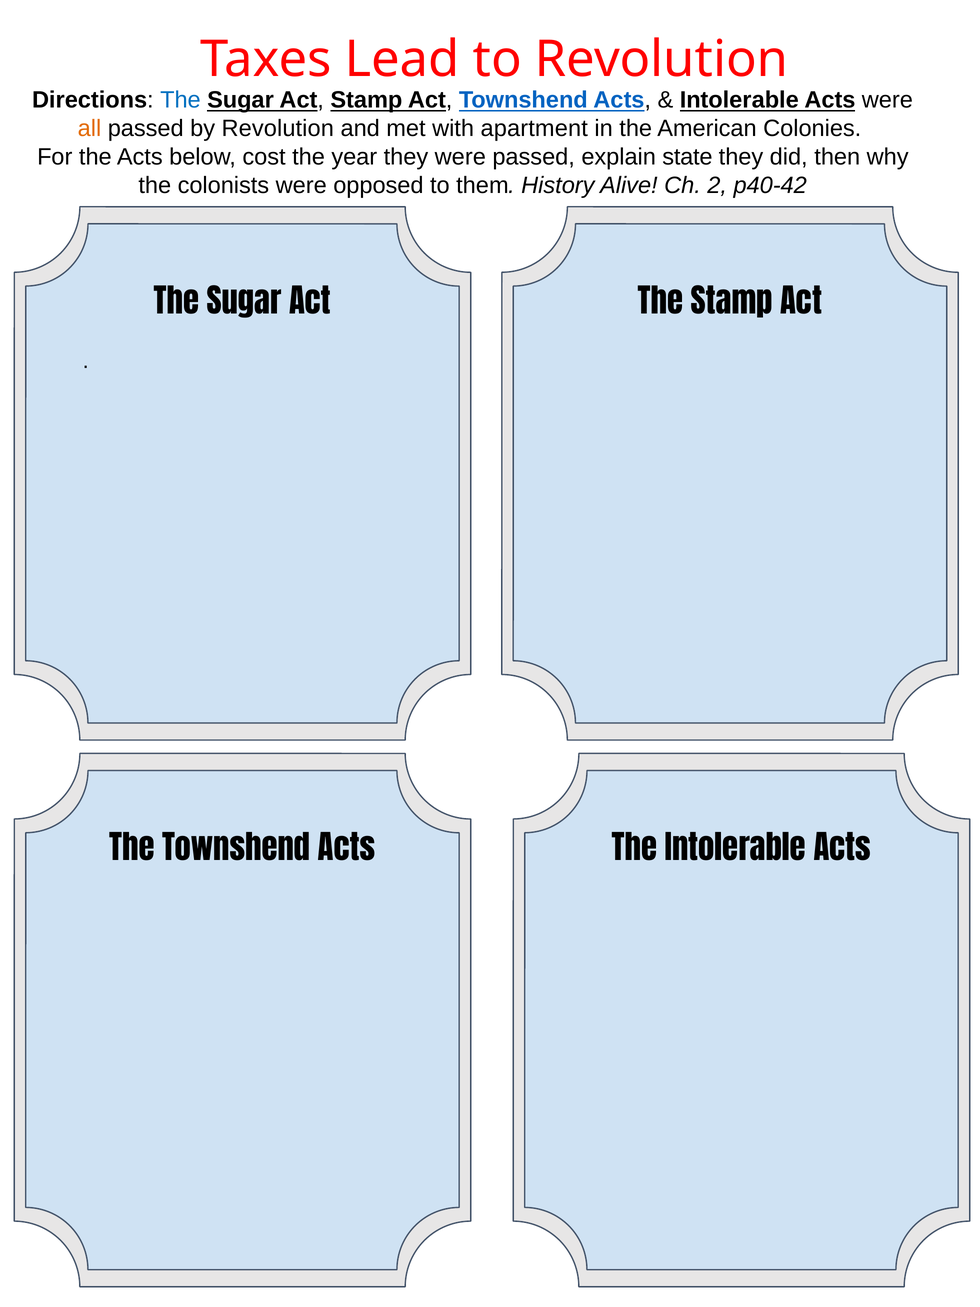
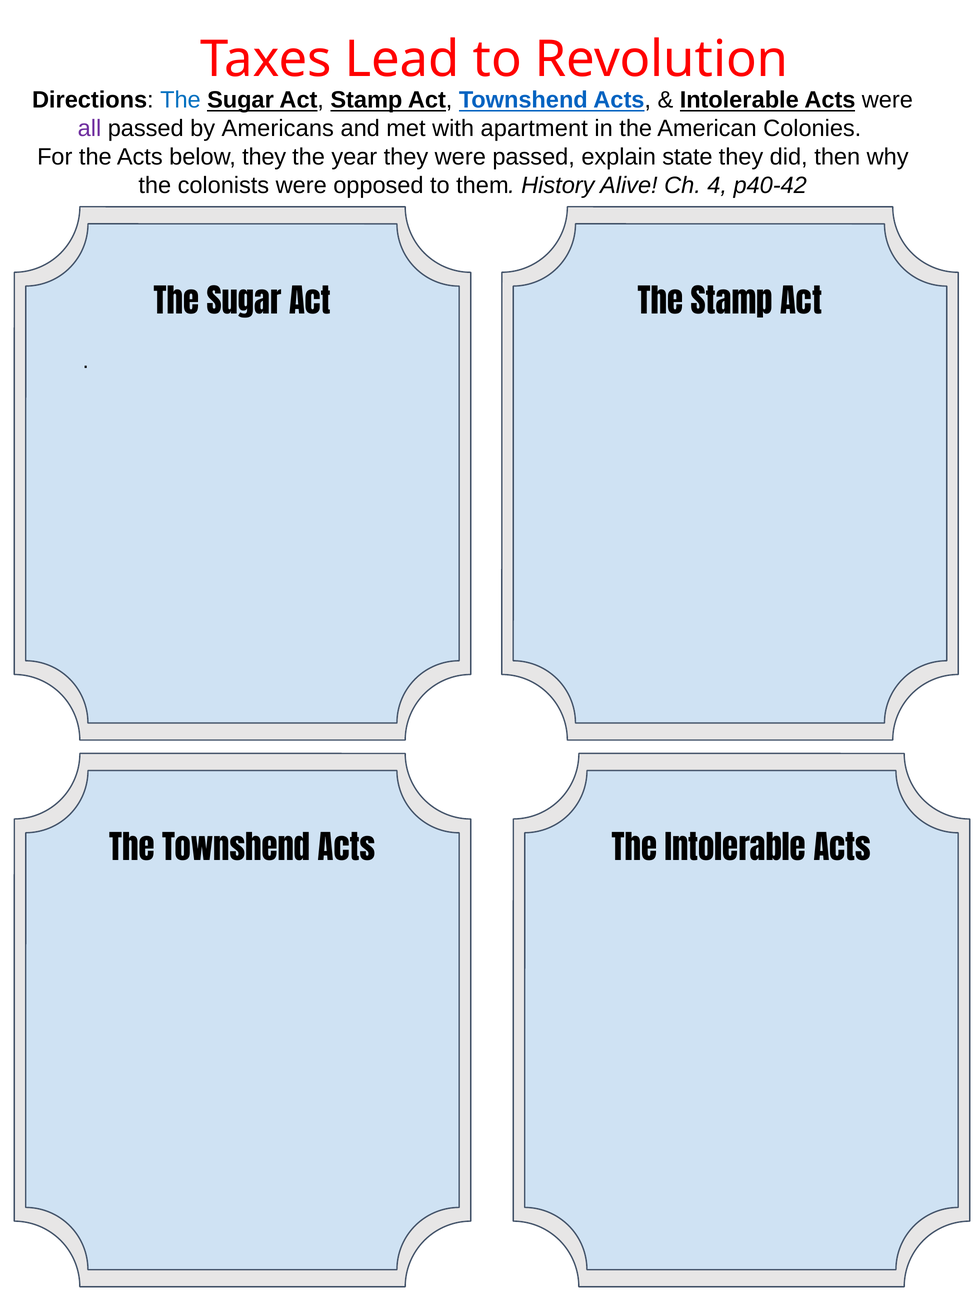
all colour: orange -> purple
by Revolution: Revolution -> Americans
below cost: cost -> they
2: 2 -> 4
